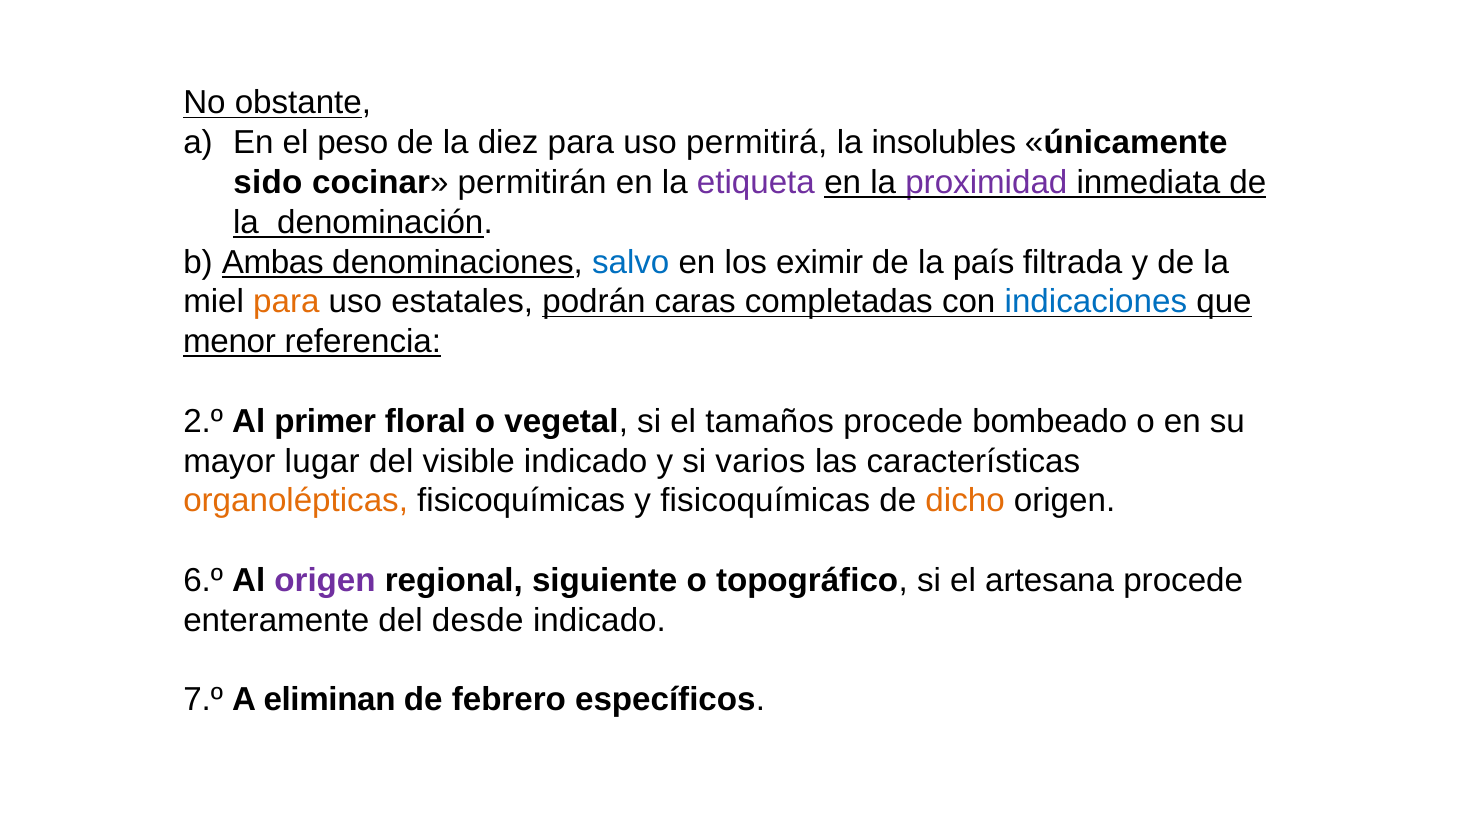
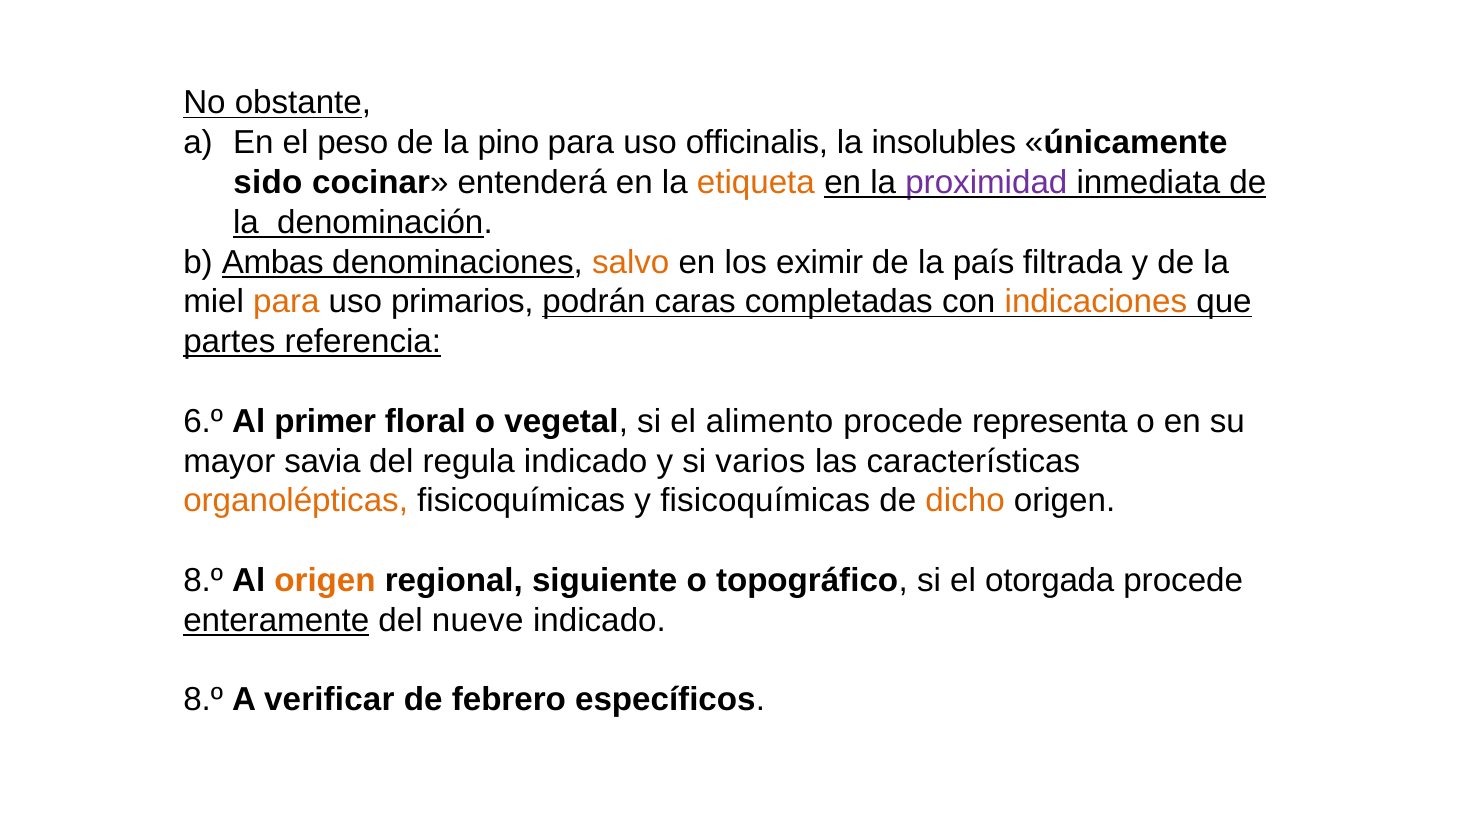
diez: diez -> pino
permitirá: permitirá -> officinalis
permitirán: permitirán -> entenderá
etiqueta colour: purple -> orange
salvo colour: blue -> orange
estatales: estatales -> primarios
indicaciones colour: blue -> orange
menor: menor -> partes
2.º: 2.º -> 6.º
tamaños: tamaños -> alimento
bombeado: bombeado -> representa
lugar: lugar -> savia
visible: visible -> regula
6.º at (203, 580): 6.º -> 8.º
origen at (325, 580) colour: purple -> orange
artesana: artesana -> otorgada
enteramente underline: none -> present
desde: desde -> nueve
7.º at (203, 699): 7.º -> 8.º
eliminan: eliminan -> verificar
